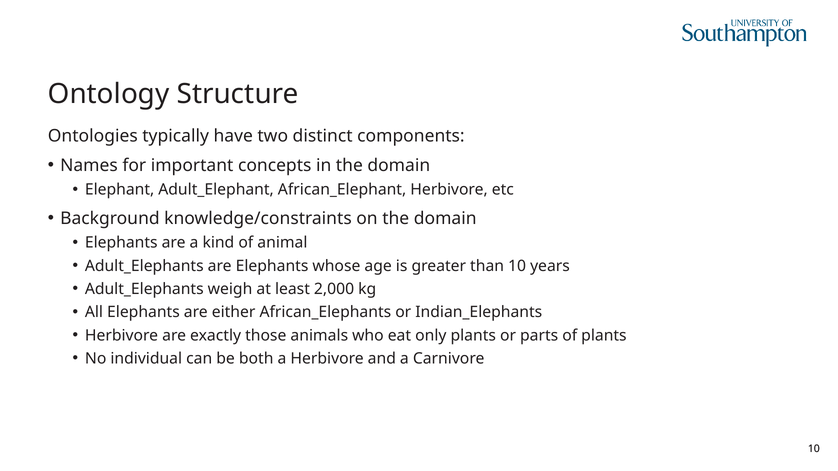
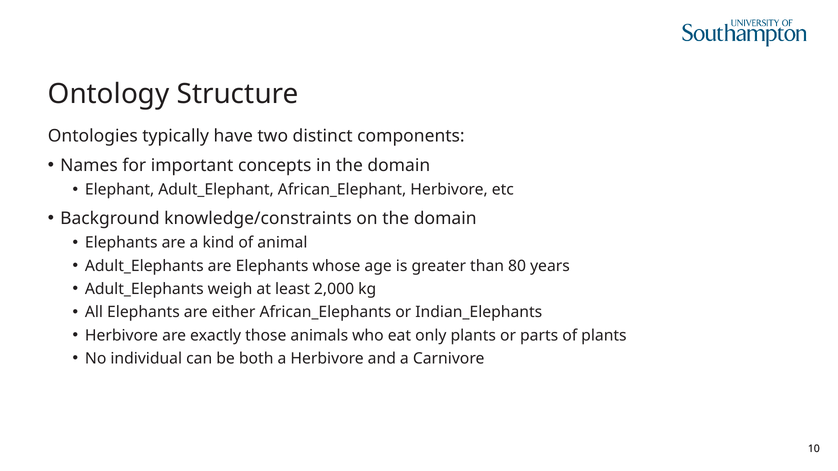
than 10: 10 -> 80
